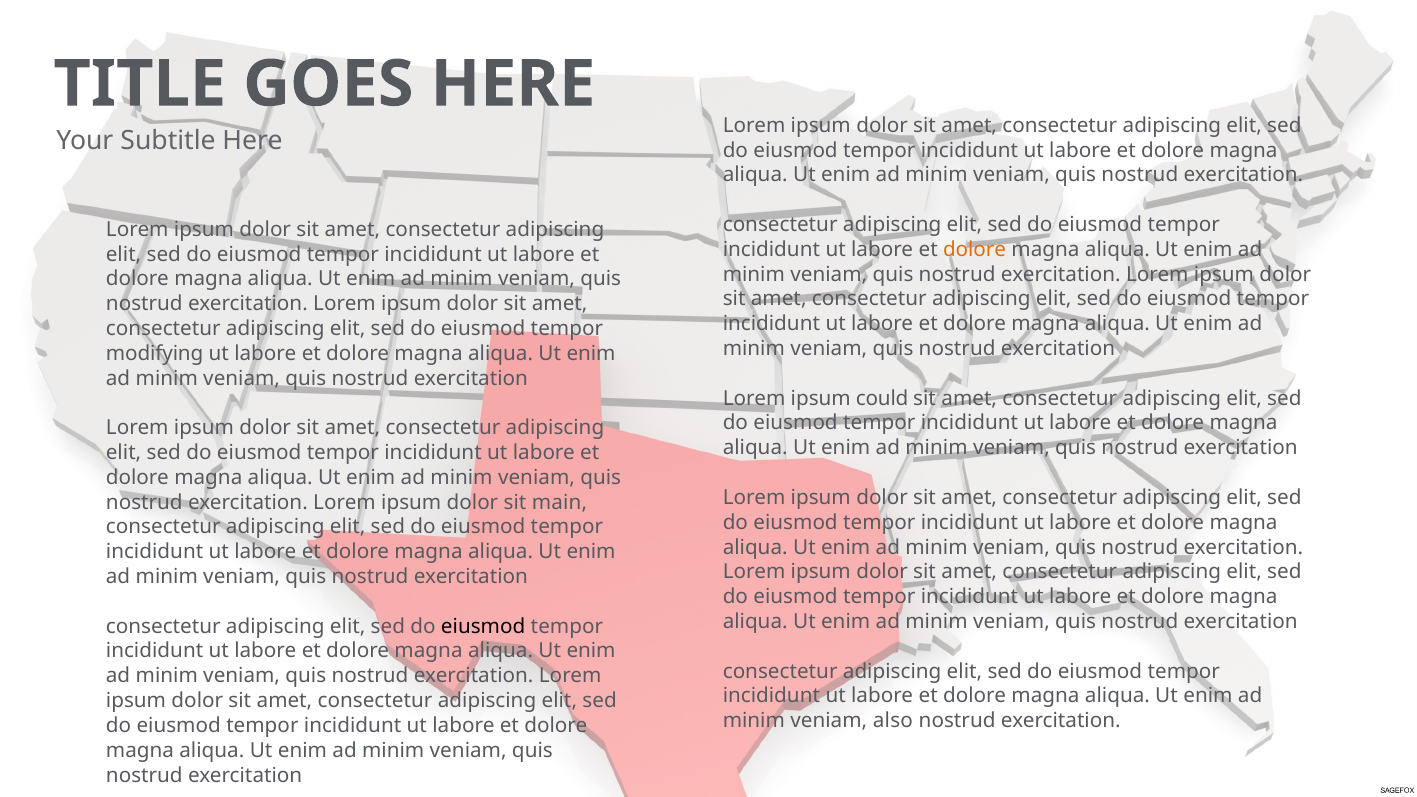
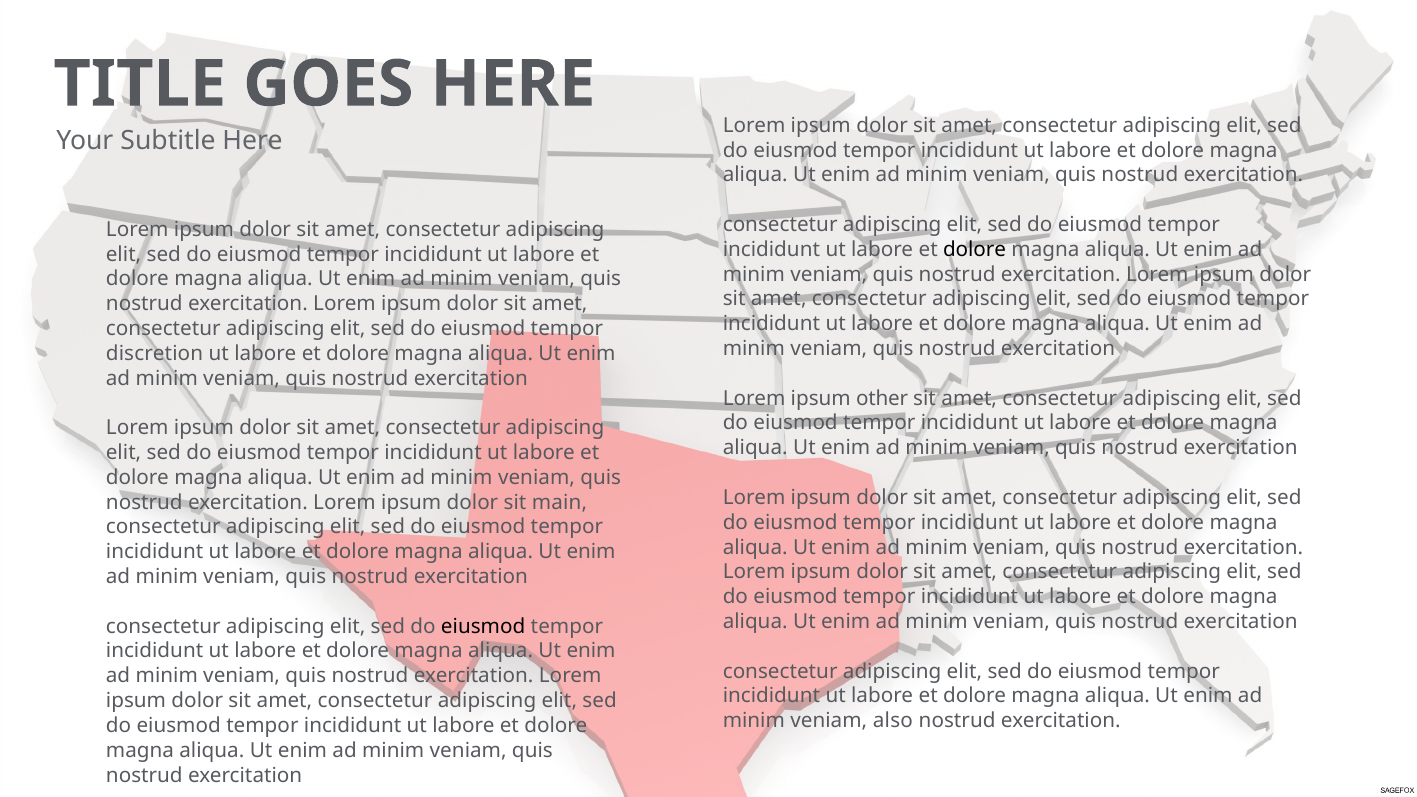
dolore at (975, 249) colour: orange -> black
modifying: modifying -> discretion
could: could -> other
